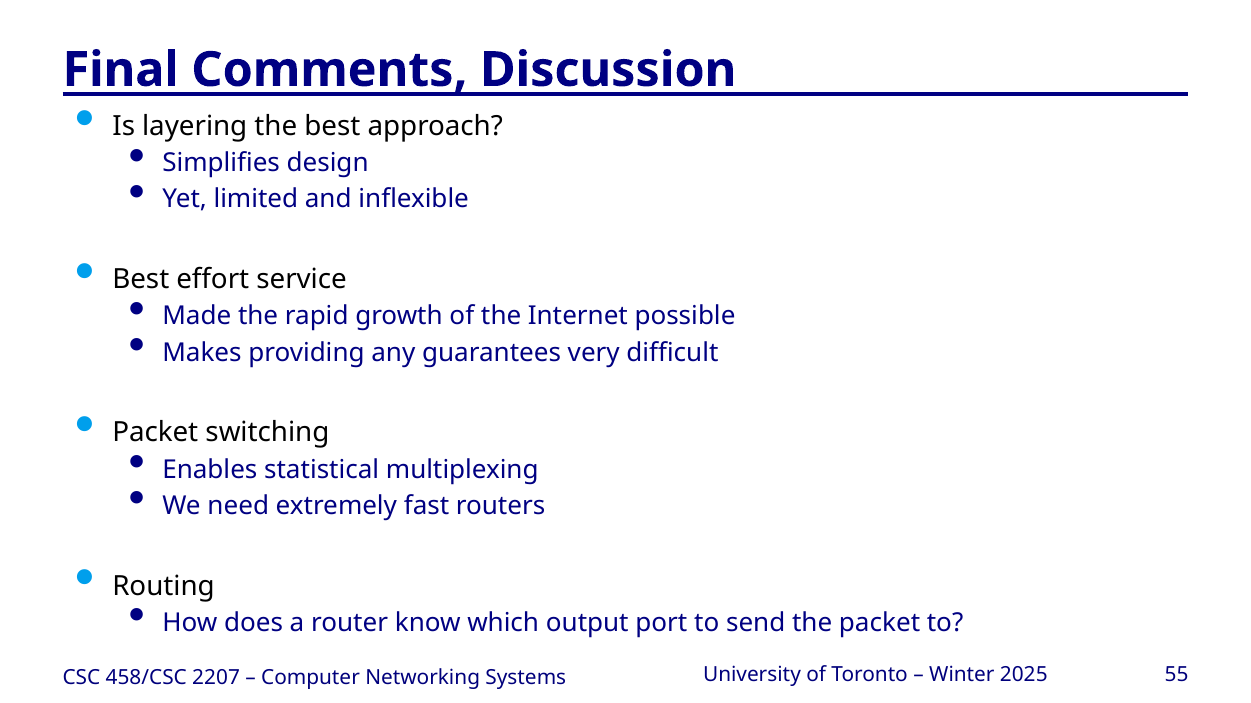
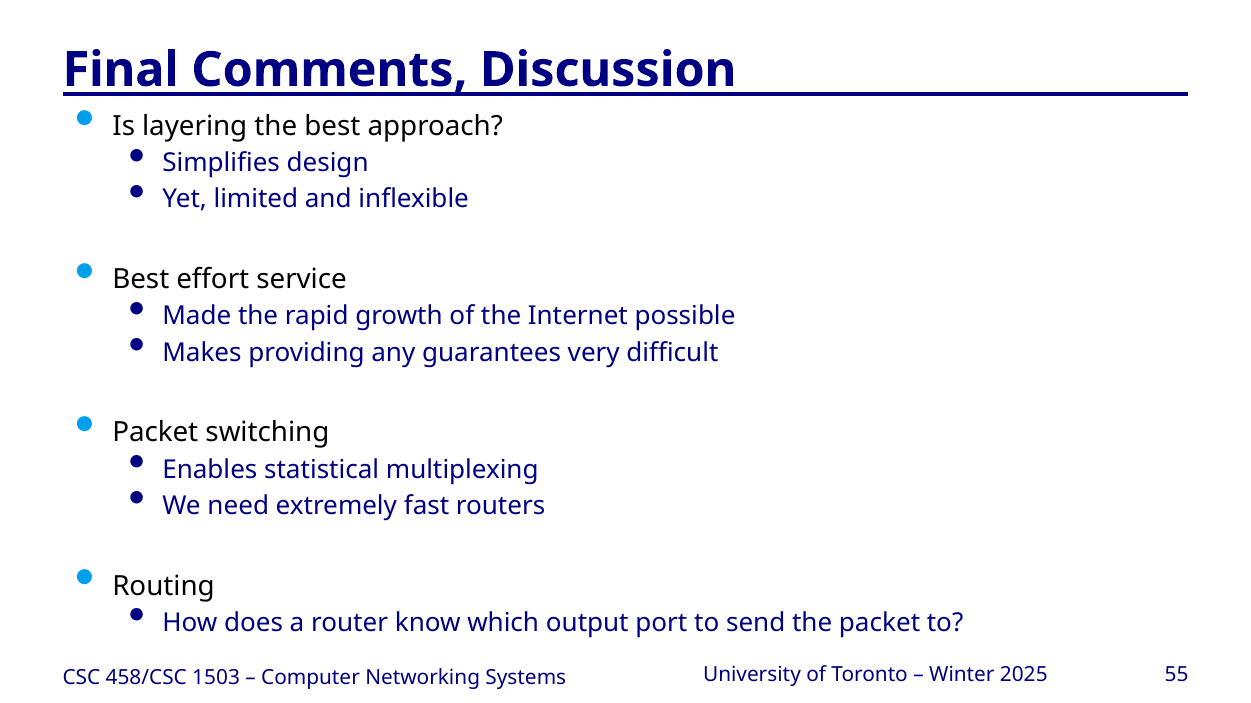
2207: 2207 -> 1503
